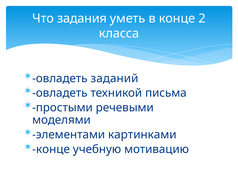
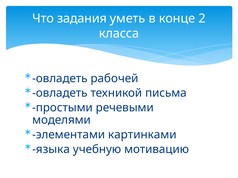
заданий: заданий -> рабочей
конце at (51, 150): конце -> языка
